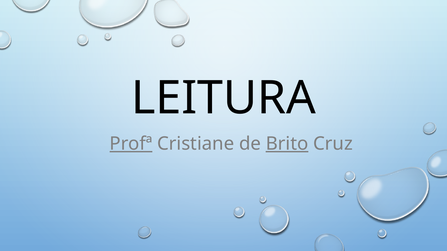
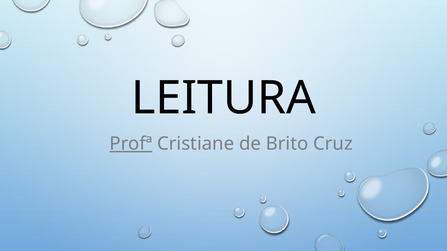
Brito underline: present -> none
